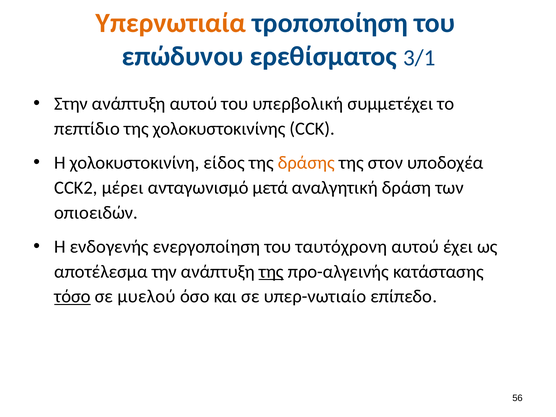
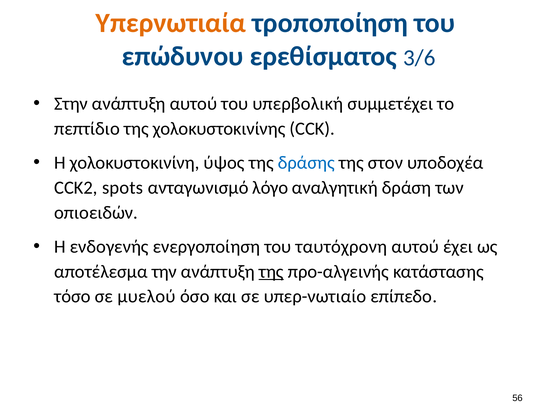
3/1: 3/1 -> 3/6
είδος: είδος -> ύψος
δράσης colour: orange -> blue
μέρει: μέρει -> spots
μετά: μετά -> λόγο
τόσο underline: present -> none
